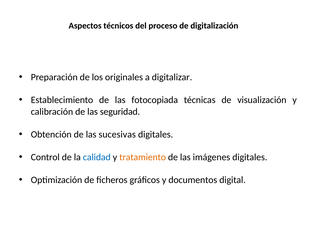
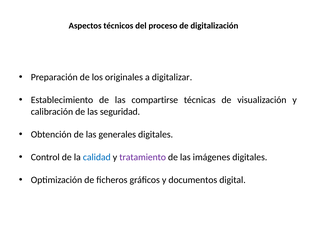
fotocopiada: fotocopiada -> compartirse
sucesivas: sucesivas -> generales
tratamiento colour: orange -> purple
